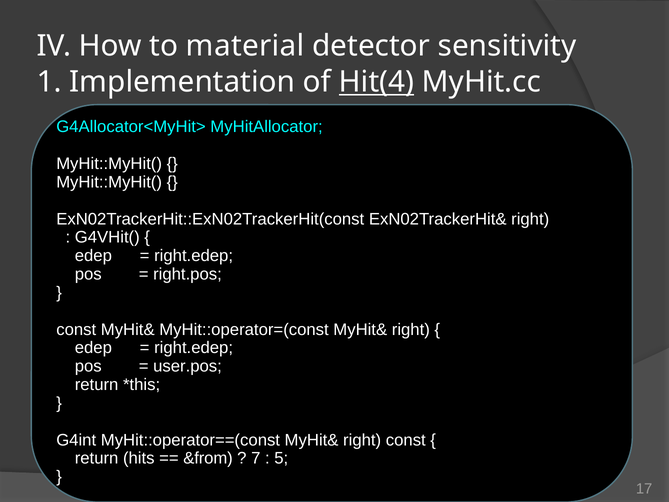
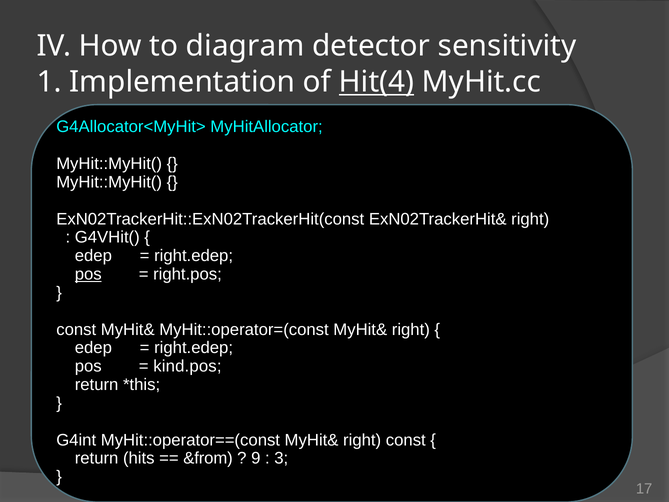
material: material -> diagram
pos at (88, 274) underline: none -> present
user.pos: user.pos -> kind.pos
7: 7 -> 9
5: 5 -> 3
